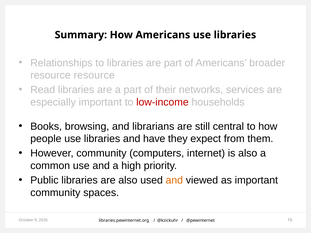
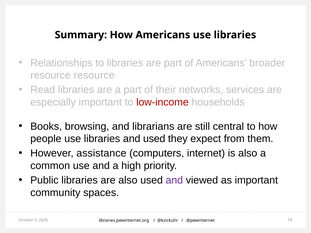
and have: have -> used
However community: community -> assistance
and at (174, 180) colour: orange -> purple
